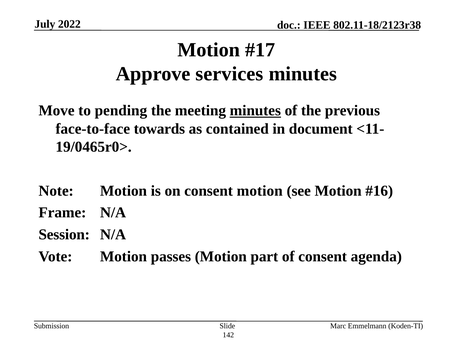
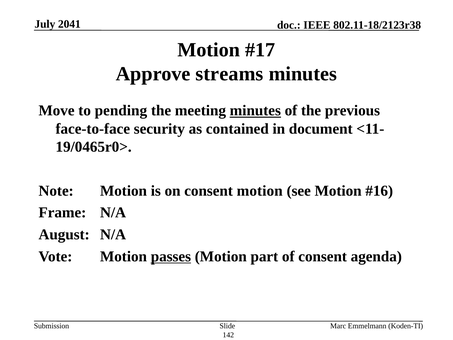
2022: 2022 -> 2041
services: services -> streams
towards: towards -> security
Session: Session -> August
passes underline: none -> present
